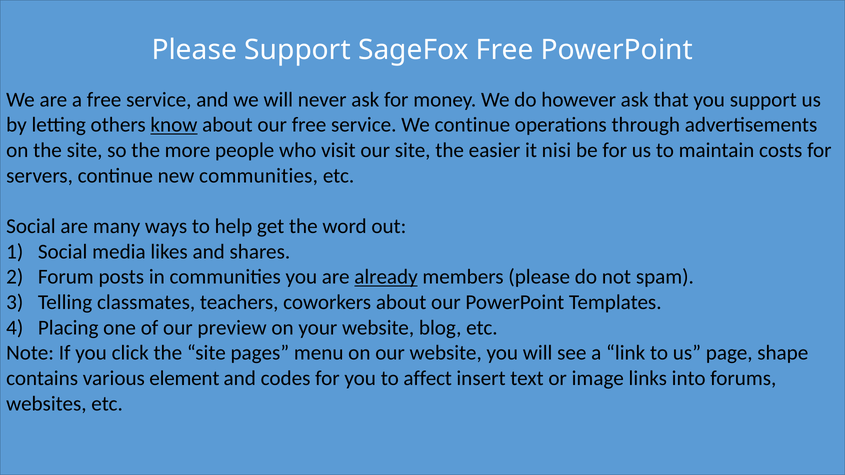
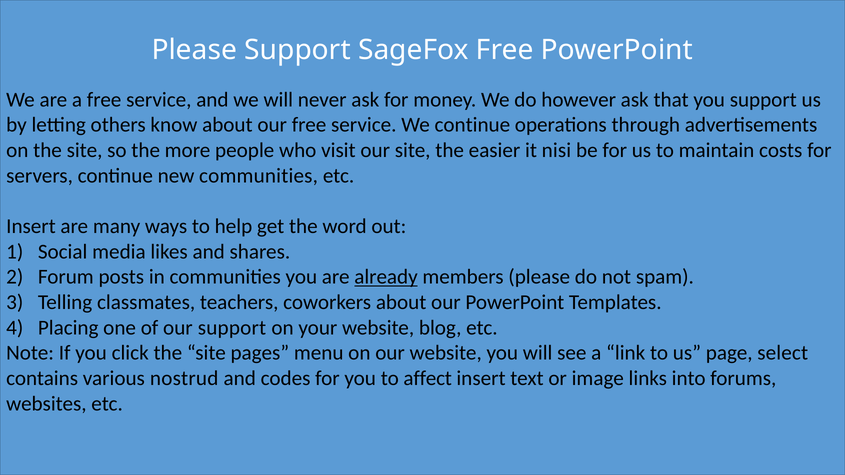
know underline: present -> none
Social at (31, 226): Social -> Insert
our preview: preview -> support
shape: shape -> select
element: element -> nostrud
